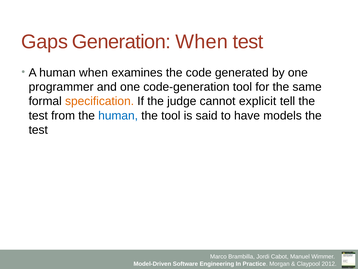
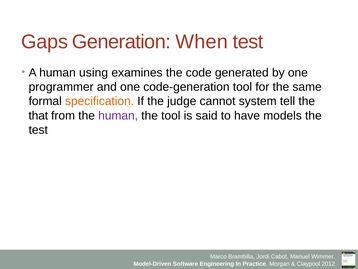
human when: when -> using
explicit: explicit -> system
test at (38, 115): test -> that
human at (118, 115) colour: blue -> purple
